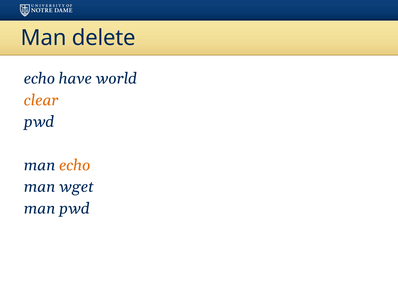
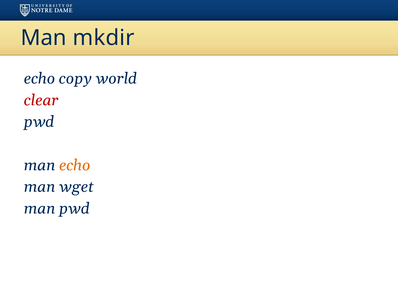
delete: delete -> mkdir
have: have -> copy
clear colour: orange -> red
